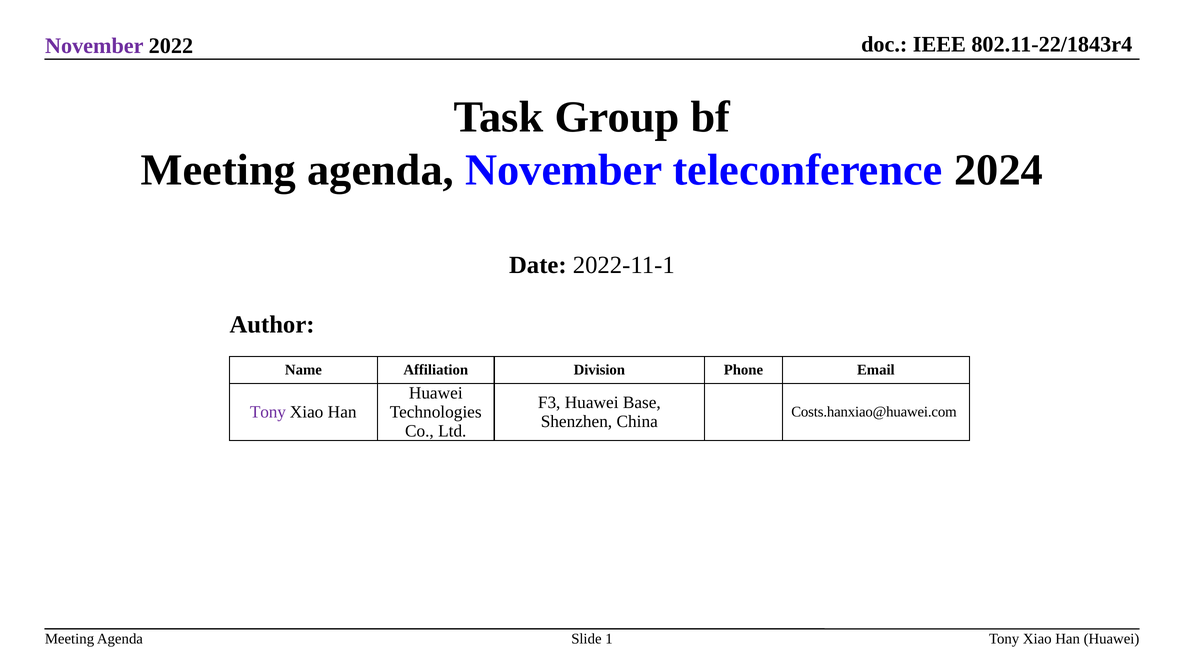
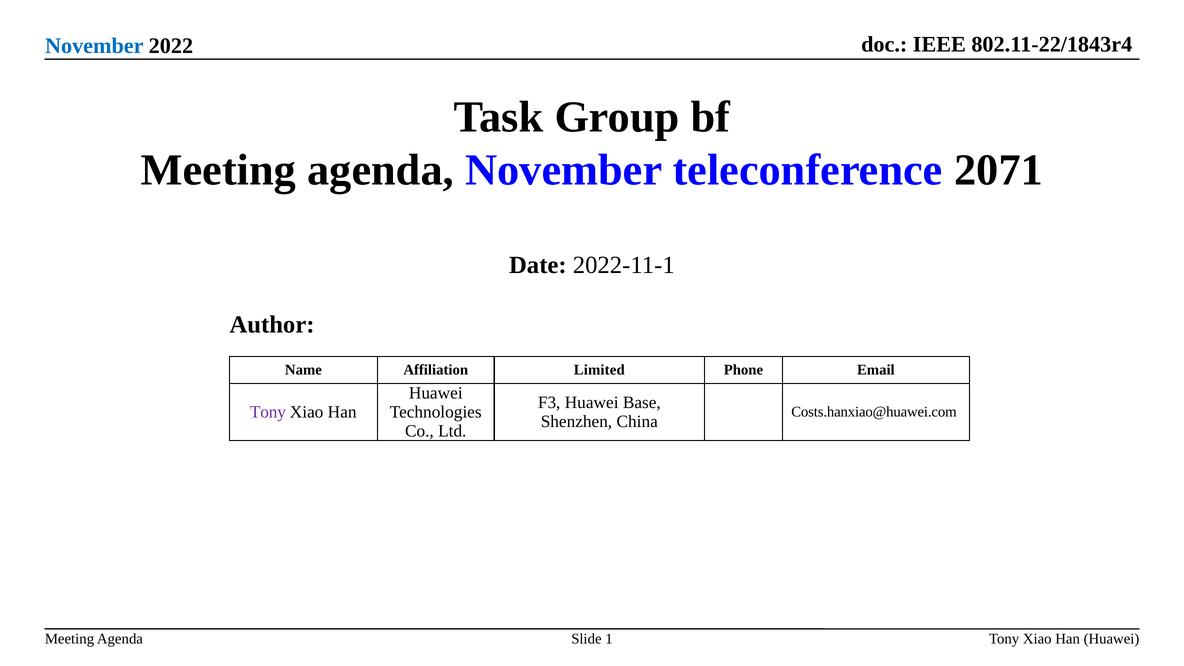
November at (94, 46) colour: purple -> blue
2024: 2024 -> 2071
Division: Division -> Limited
